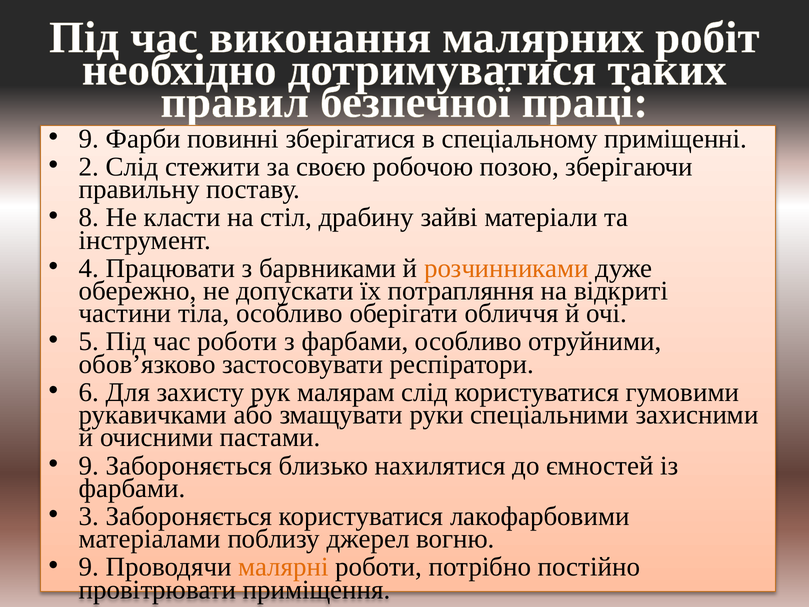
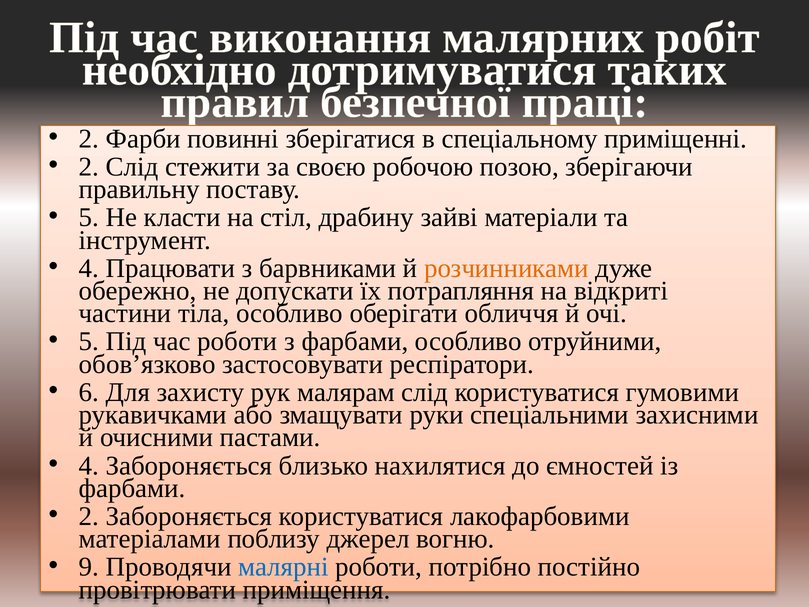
9 at (89, 139): 9 -> 2
8 at (89, 217): 8 -> 5
9 at (89, 465): 9 -> 4
3 at (89, 516): 3 -> 2
малярні colour: orange -> blue
